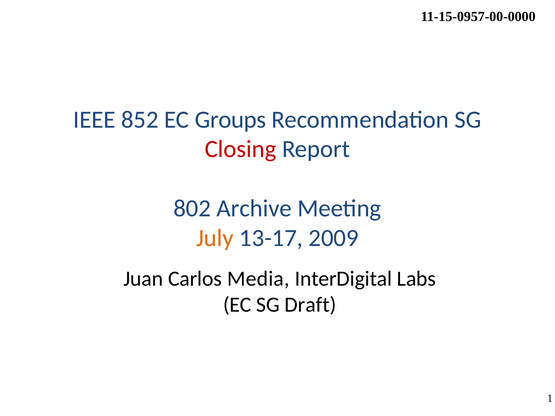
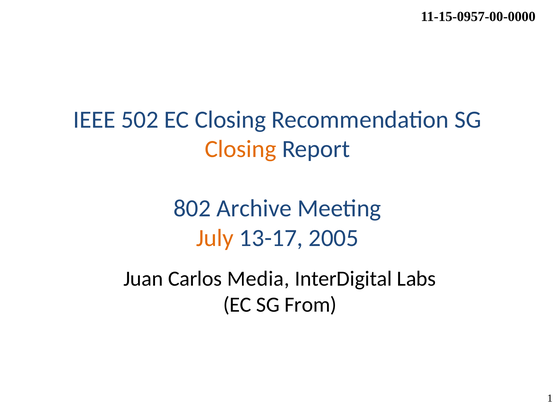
852: 852 -> 502
EC Groups: Groups -> Closing
Closing at (241, 149) colour: red -> orange
2009: 2009 -> 2005
Draft: Draft -> From
